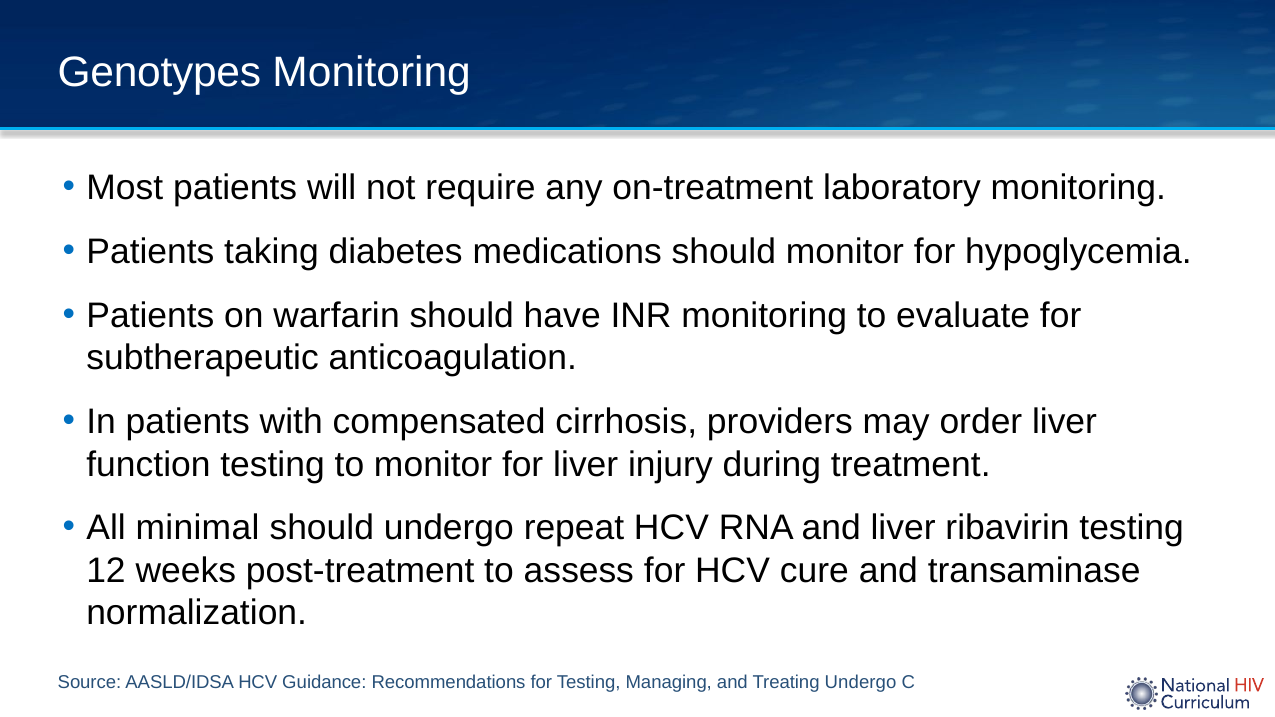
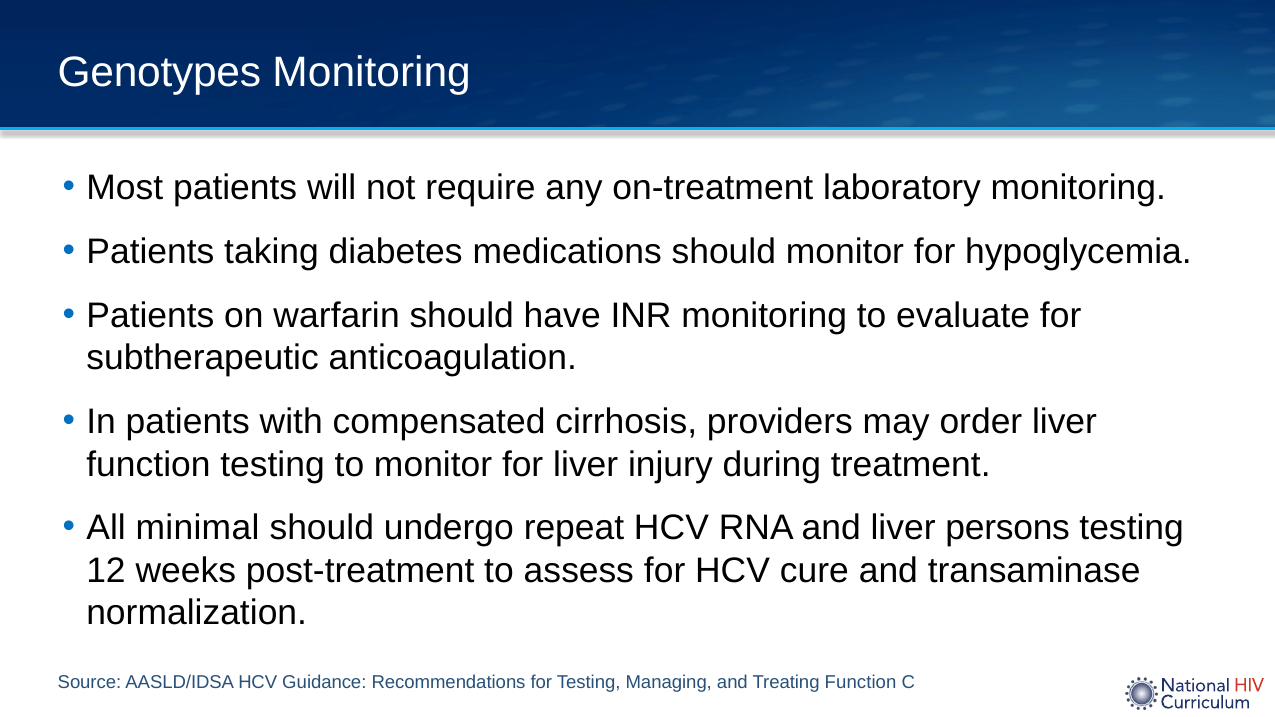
ribavirin: ribavirin -> persons
Treating Undergo: Undergo -> Function
